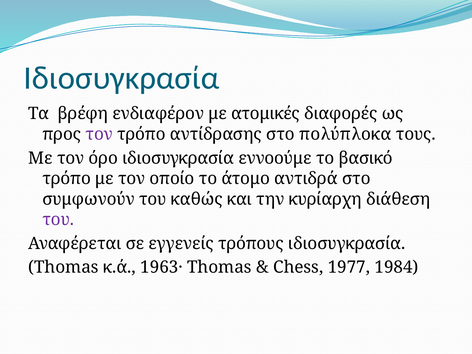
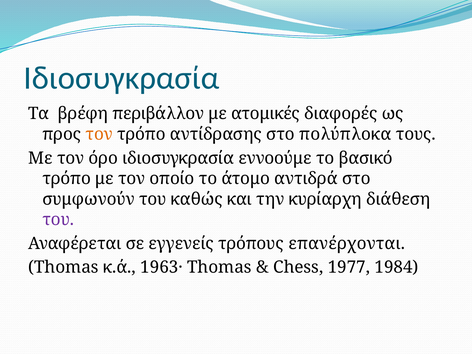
ενδιαφέρον: ενδιαφέρον -> περιβάλλον
τον at (99, 134) colour: purple -> orange
τρόπους ιδιοσυγκρασία: ιδιοσυγκρασία -> επανέρχονται
